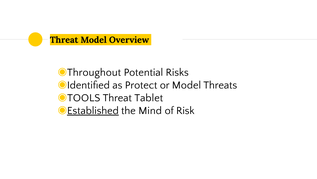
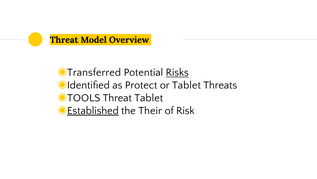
Throughout: Throughout -> Transferred
Risks underline: none -> present
or Model: Model -> Tablet
Mind: Mind -> Their
